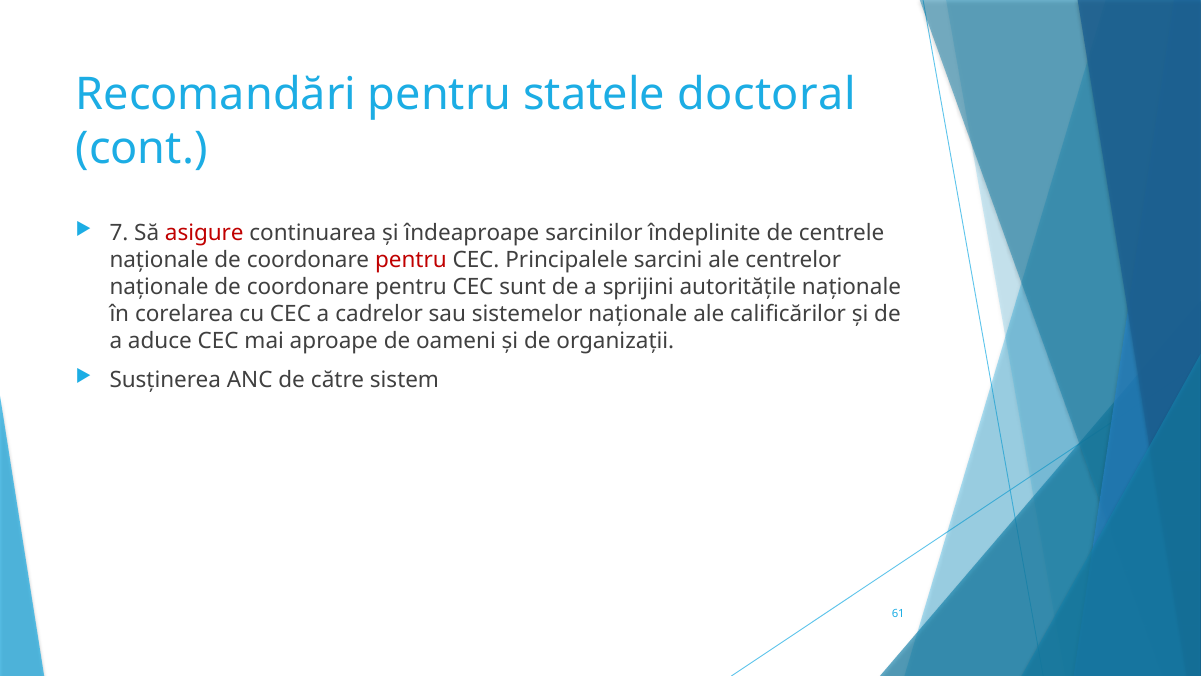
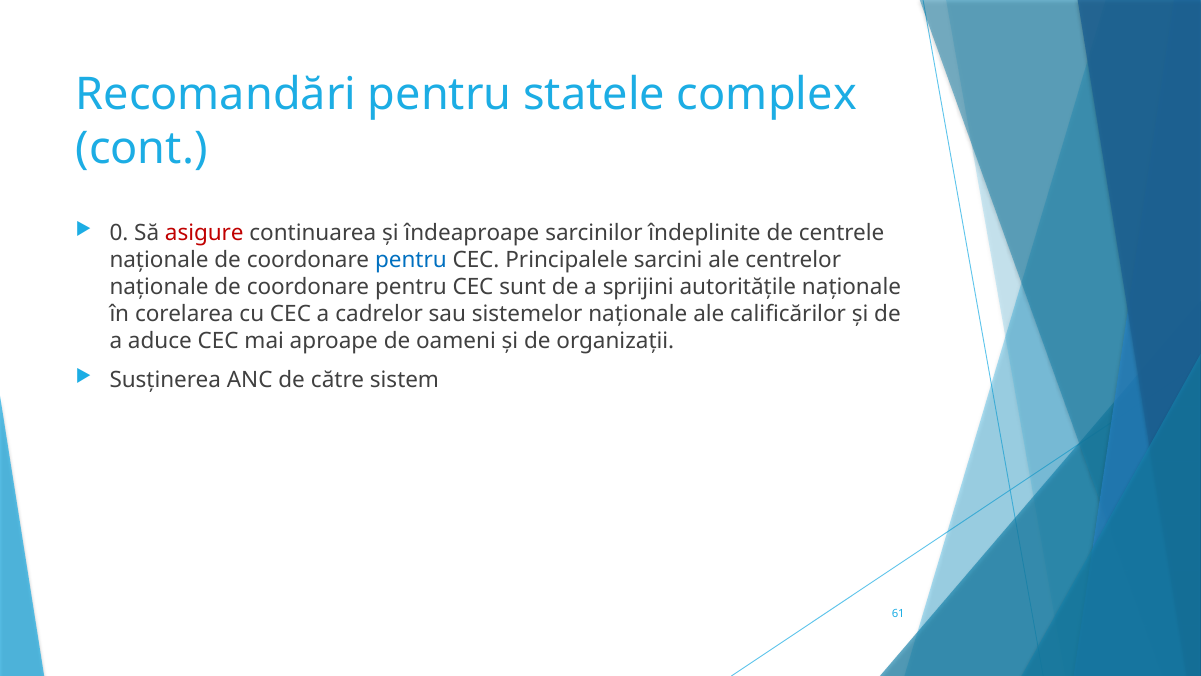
doctoral: doctoral -> complex
7: 7 -> 0
pentru at (411, 259) colour: red -> blue
